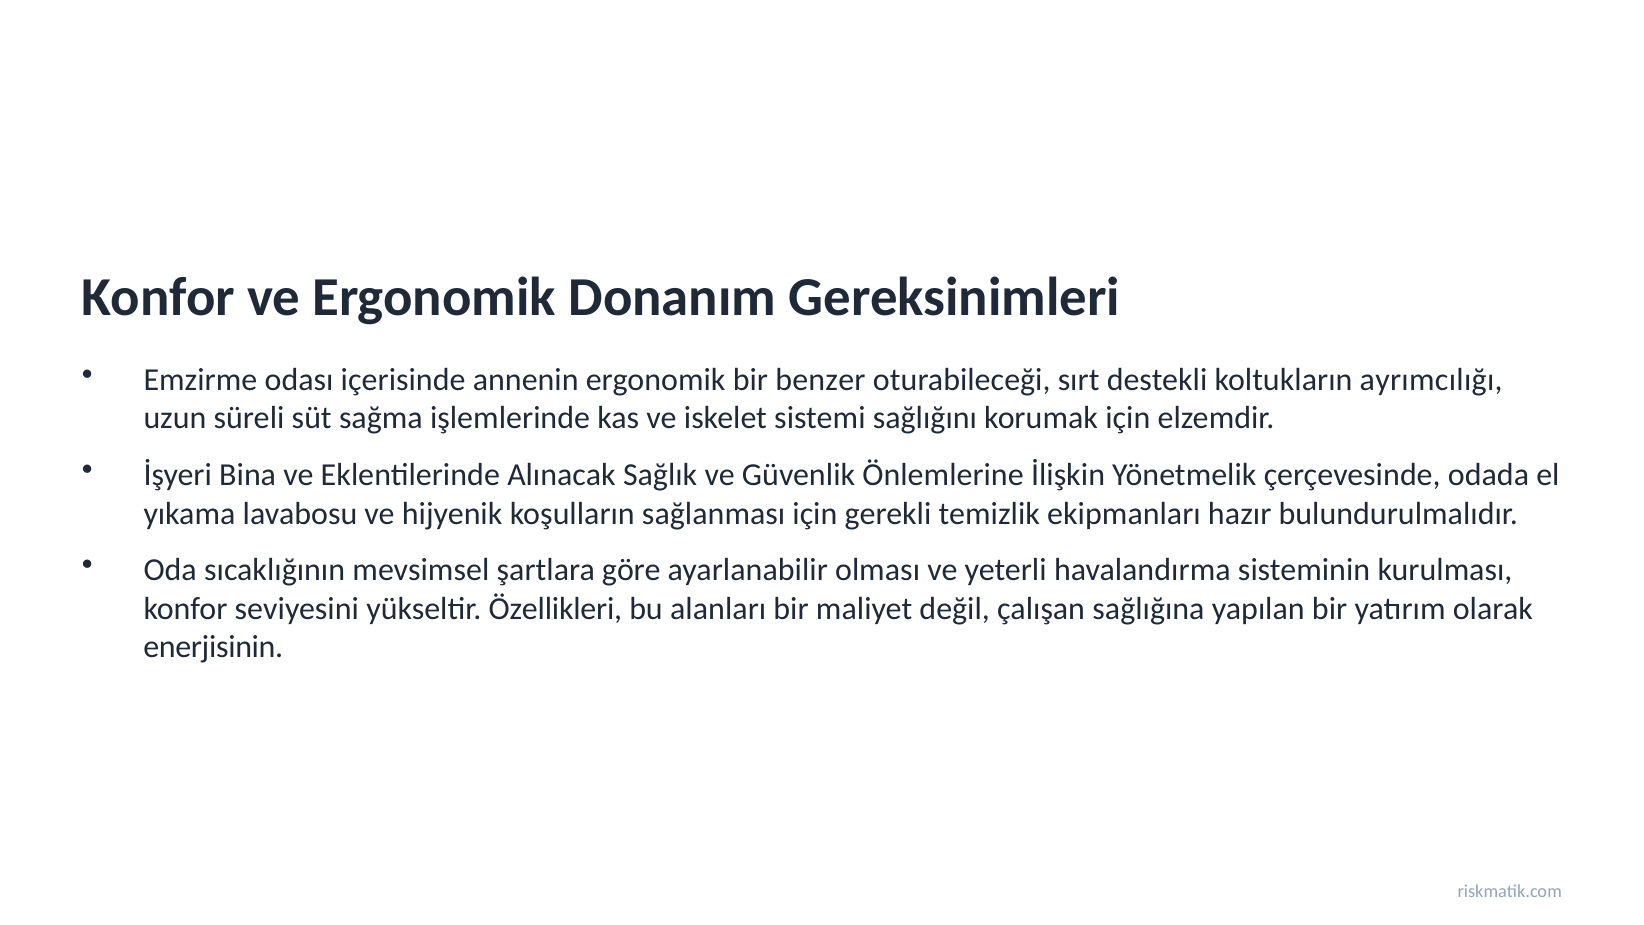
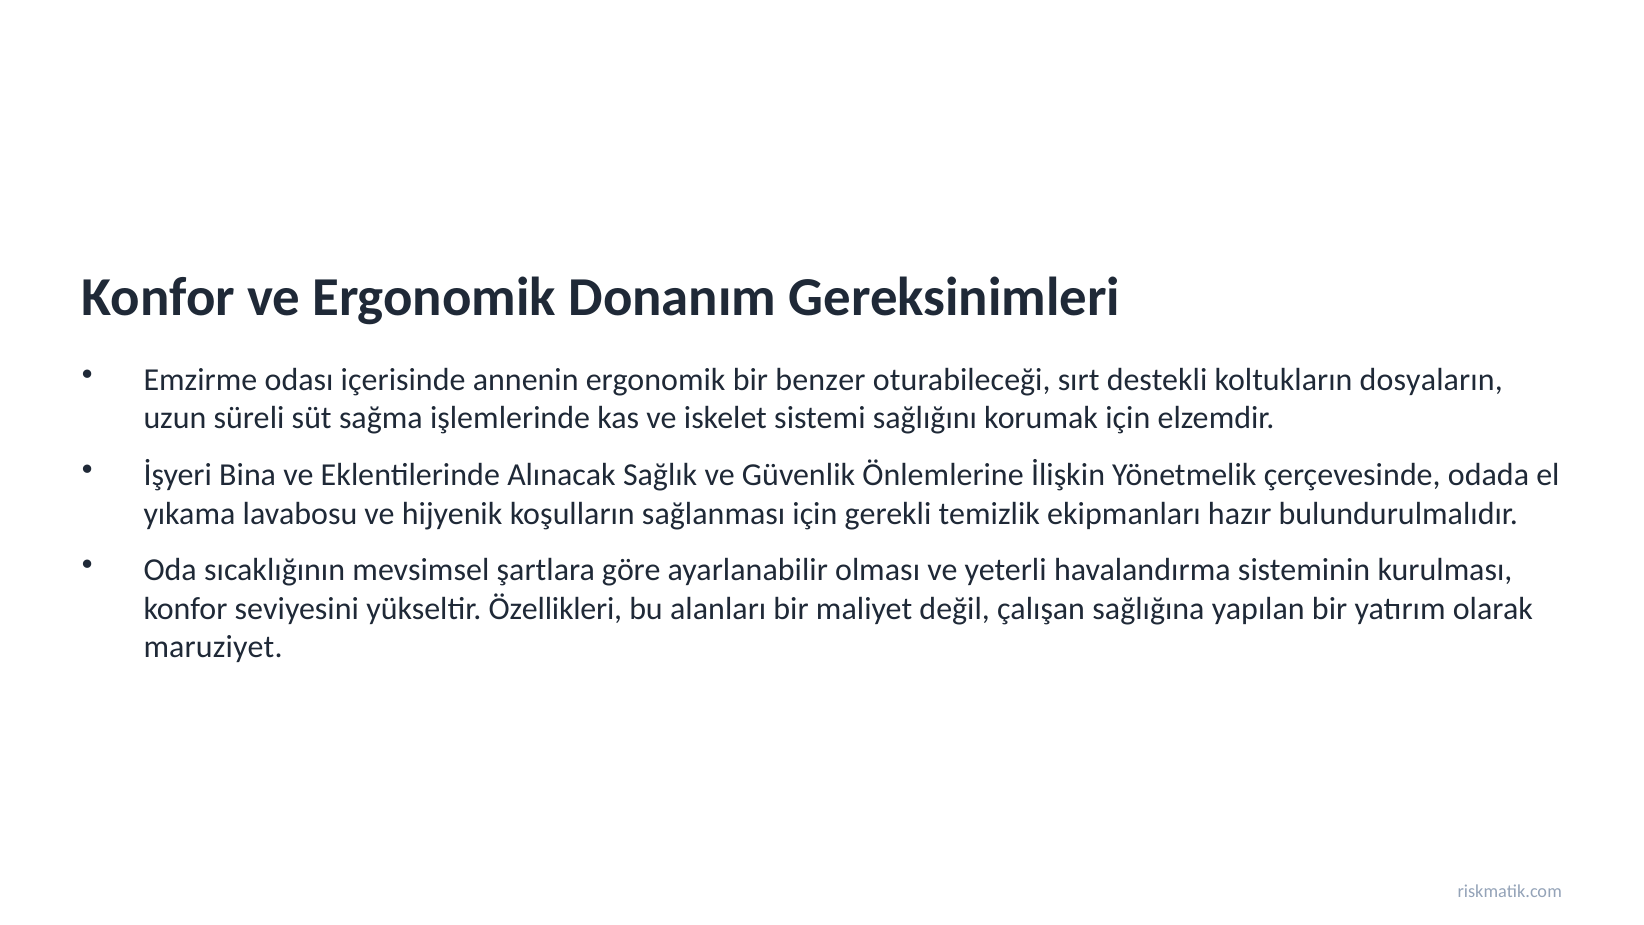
ayrımcılığı: ayrımcılığı -> dosyaların
enerjisinin: enerjisinin -> maruziyet
